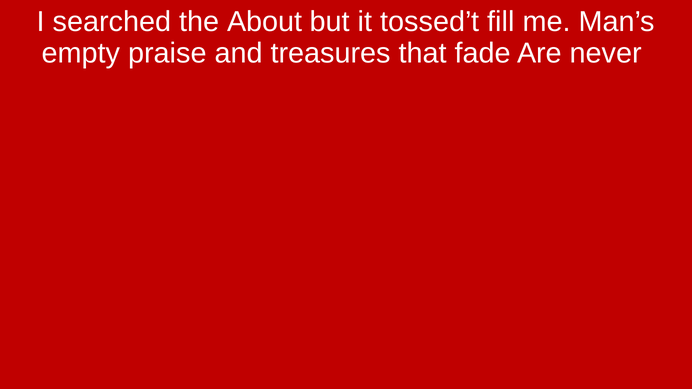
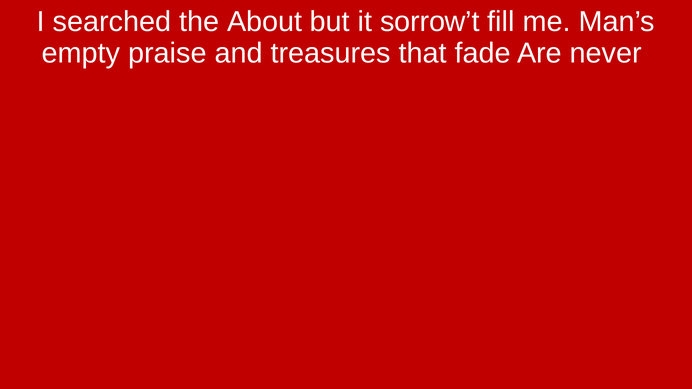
tossed’t: tossed’t -> sorrow’t
